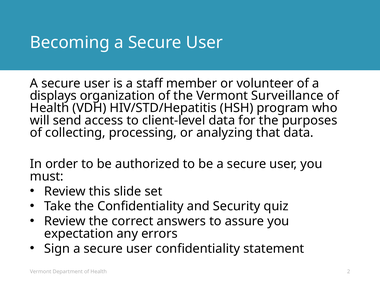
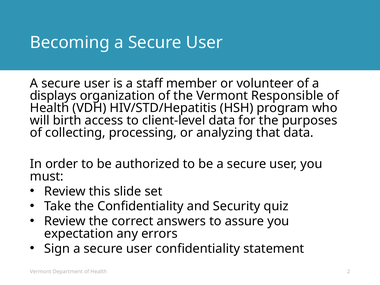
Surveillance: Surveillance -> Responsible
send: send -> birth
